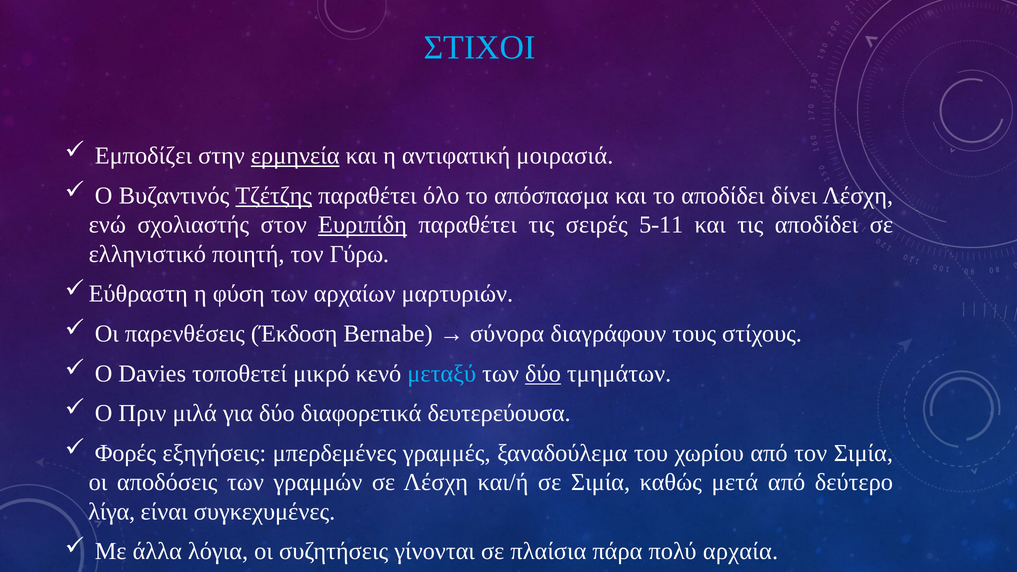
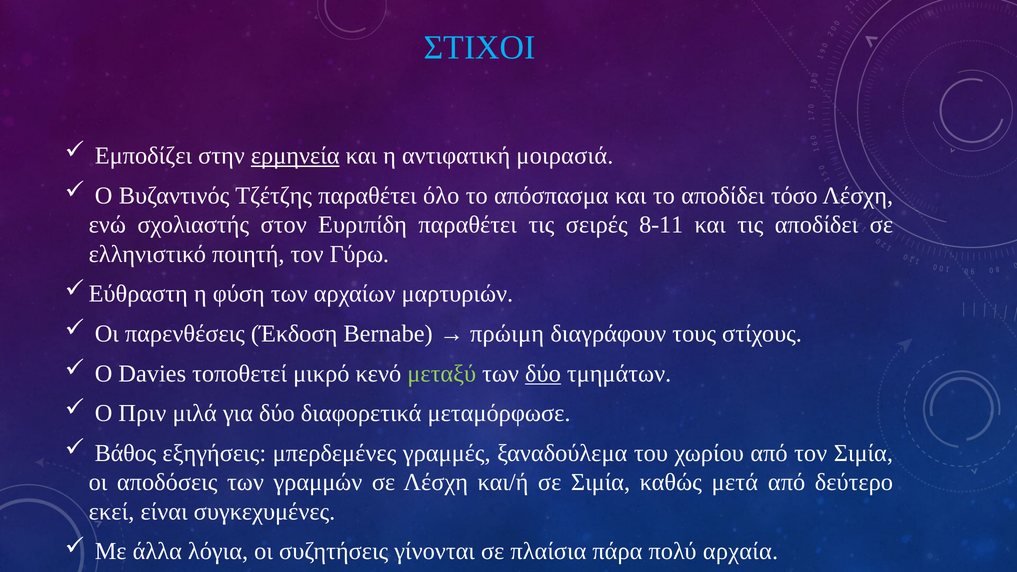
Τζέτζης underline: present -> none
δίνει: δίνει -> τόσο
Ευριπίδη underline: present -> none
5-11: 5-11 -> 8-11
σύνορα: σύνορα -> πρώιμη
μεταξύ colour: light blue -> light green
δευτερεύουσα: δευτερεύουσα -> μεταμόρφωσε
Φορές: Φορές -> Βάθος
λίγα: λίγα -> εκεί
